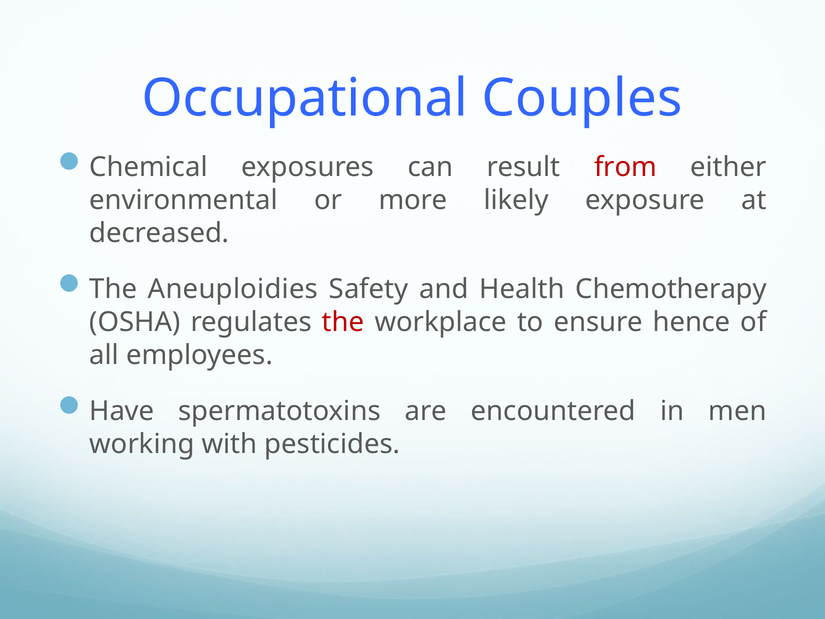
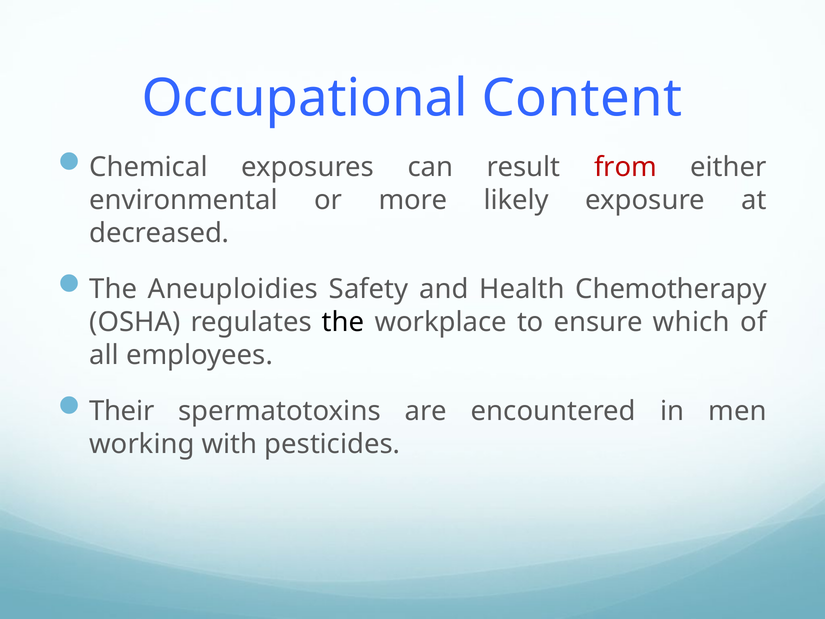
Couples: Couples -> Content
the at (343, 322) colour: red -> black
hence: hence -> which
Have: Have -> Their
